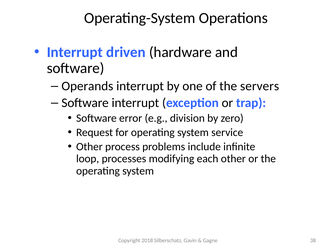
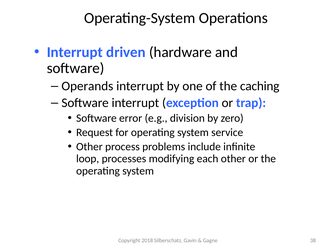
servers: servers -> caching
